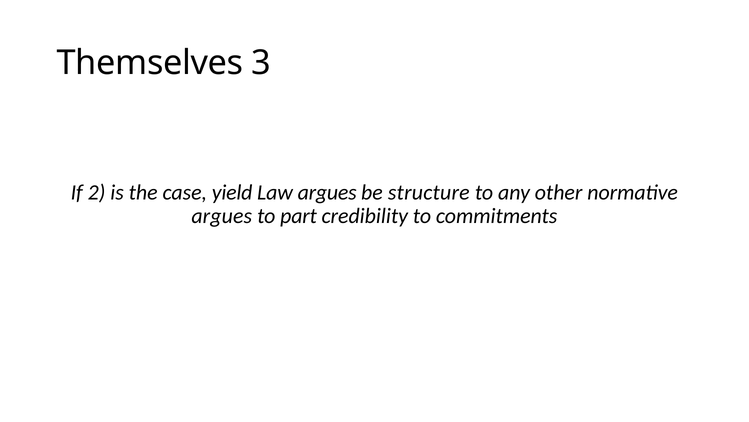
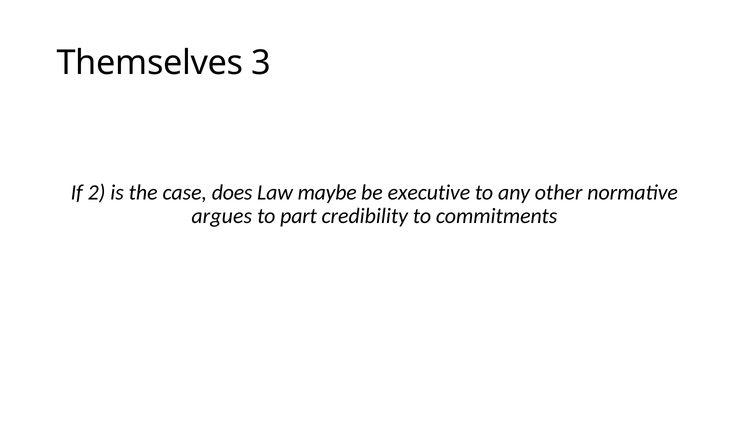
yield: yield -> does
Law argues: argues -> maybe
structure: structure -> executive
